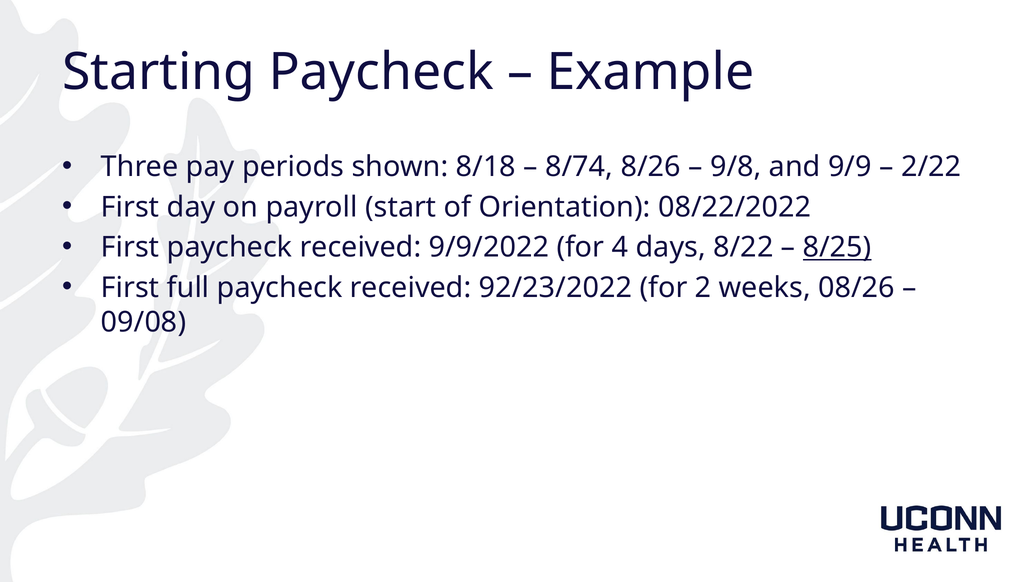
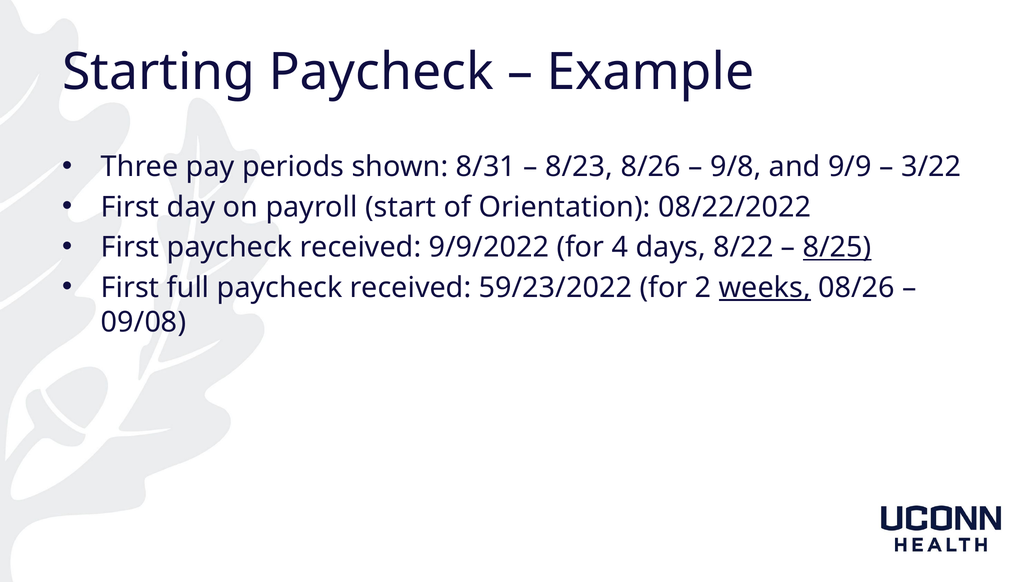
8/18: 8/18 -> 8/31
8/74: 8/74 -> 8/23
2/22: 2/22 -> 3/22
92/23/2022: 92/23/2022 -> 59/23/2022
weeks underline: none -> present
